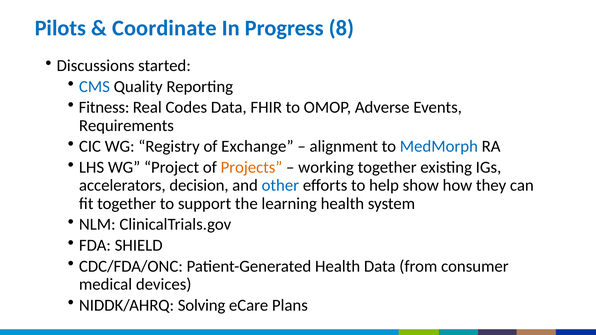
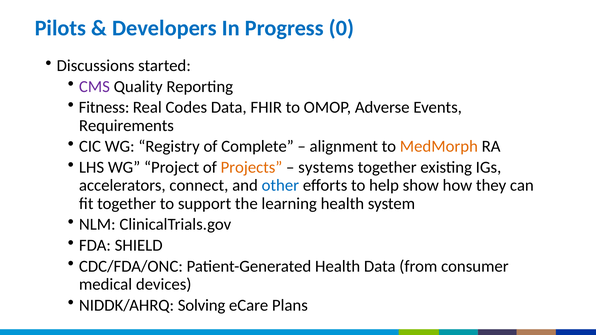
Coordinate: Coordinate -> Developers
8: 8 -> 0
CMS colour: blue -> purple
Exchange: Exchange -> Complete
MedMorph colour: blue -> orange
working: working -> systems
decision: decision -> connect
